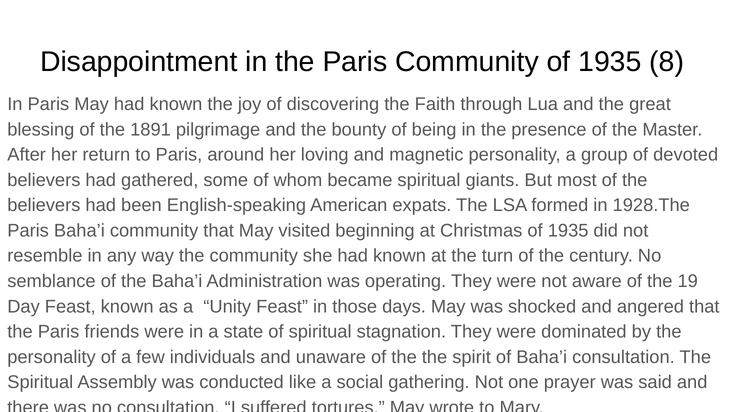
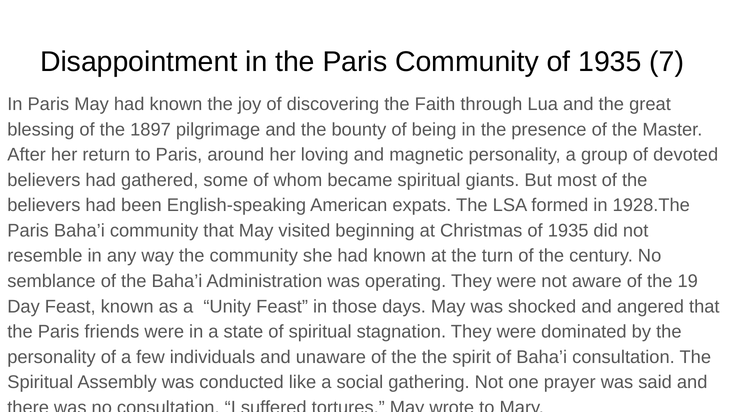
8: 8 -> 7
1891: 1891 -> 1897
